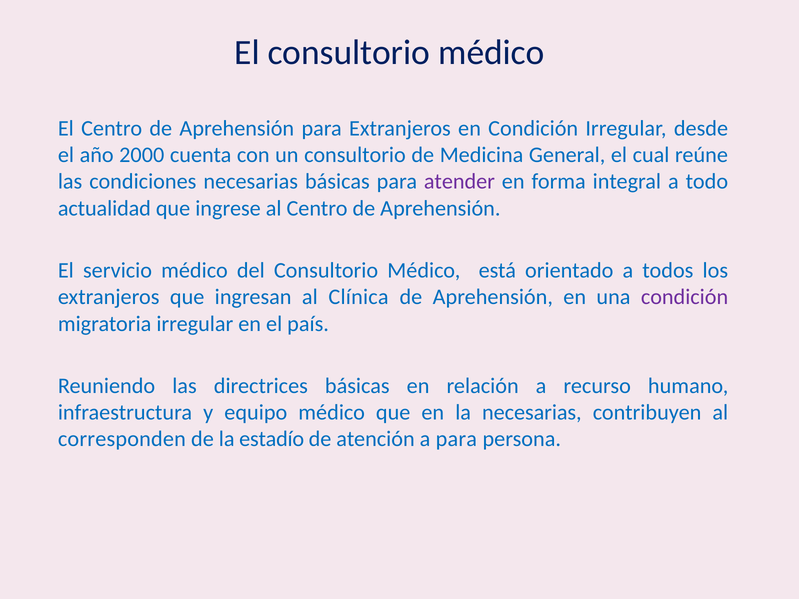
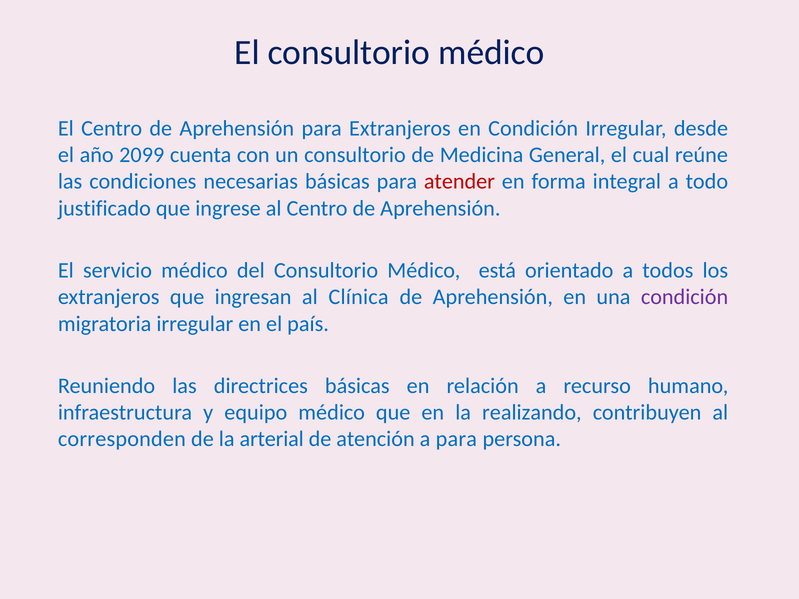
2000: 2000 -> 2099
atender colour: purple -> red
actualidad: actualidad -> justificado
la necesarias: necesarias -> realizando
estadío: estadío -> arterial
